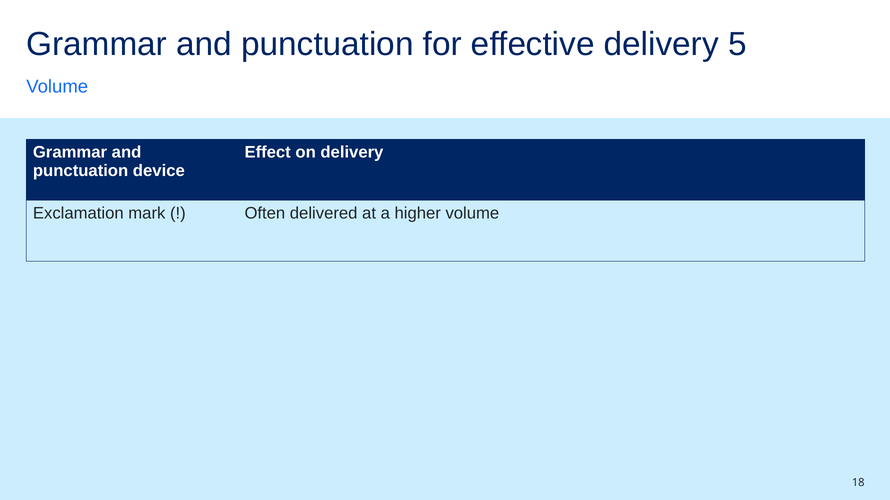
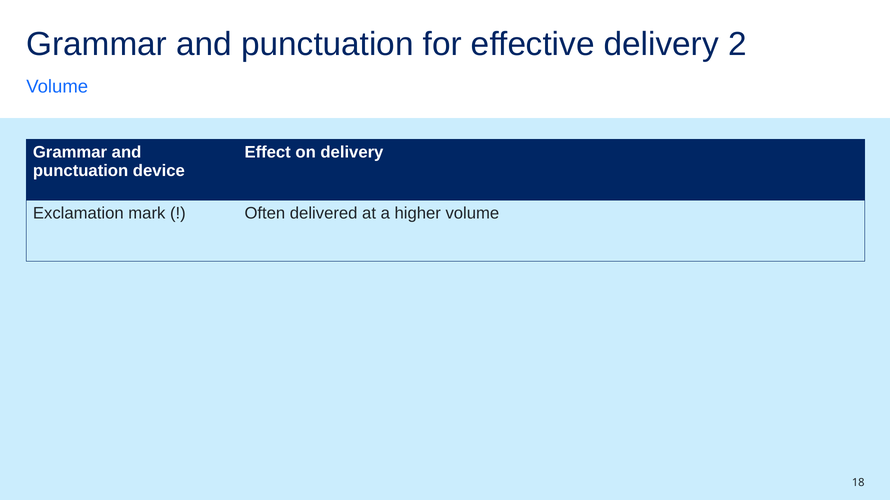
5: 5 -> 2
